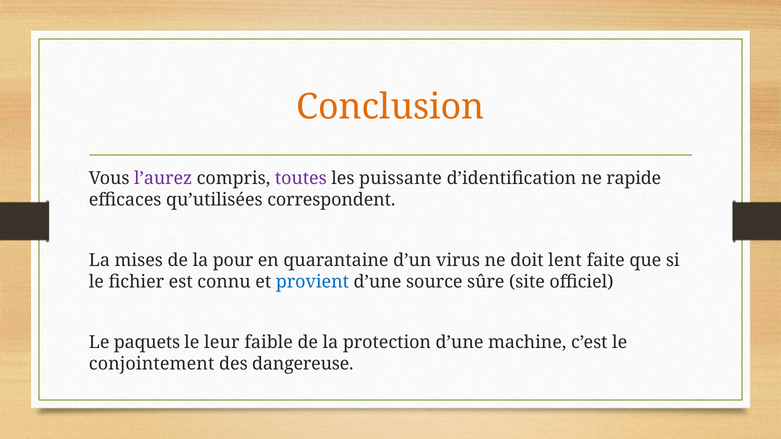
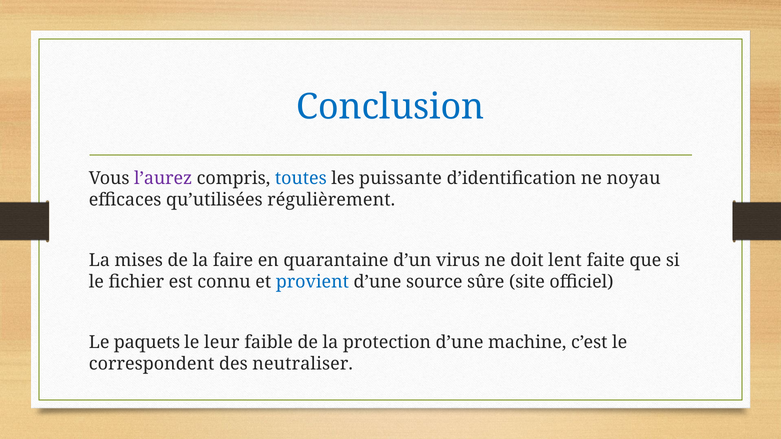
Conclusion colour: orange -> blue
toutes colour: purple -> blue
rapide: rapide -> noyau
correspondent: correspondent -> régulièrement
pour: pour -> faire
conjointement: conjointement -> correspondent
dangereuse: dangereuse -> neutraliser
